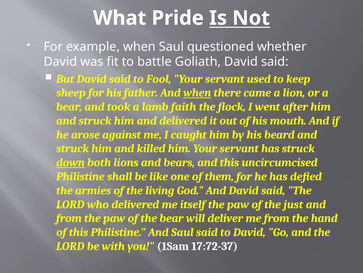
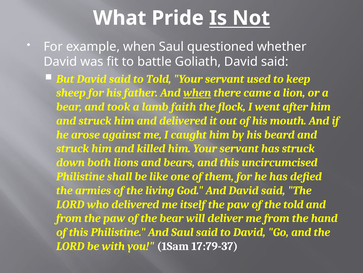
to Fool: Fool -> Told
down underline: present -> none
the just: just -> told
17:72-37: 17:72-37 -> 17:79-37
